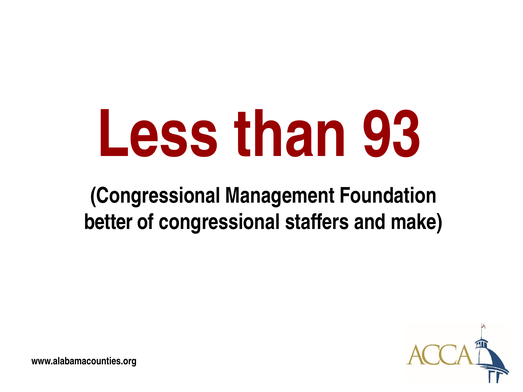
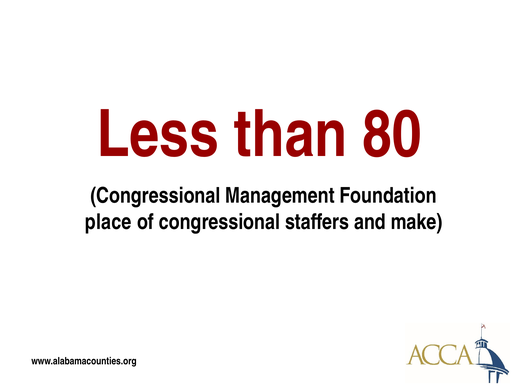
93: 93 -> 80
better: better -> place
